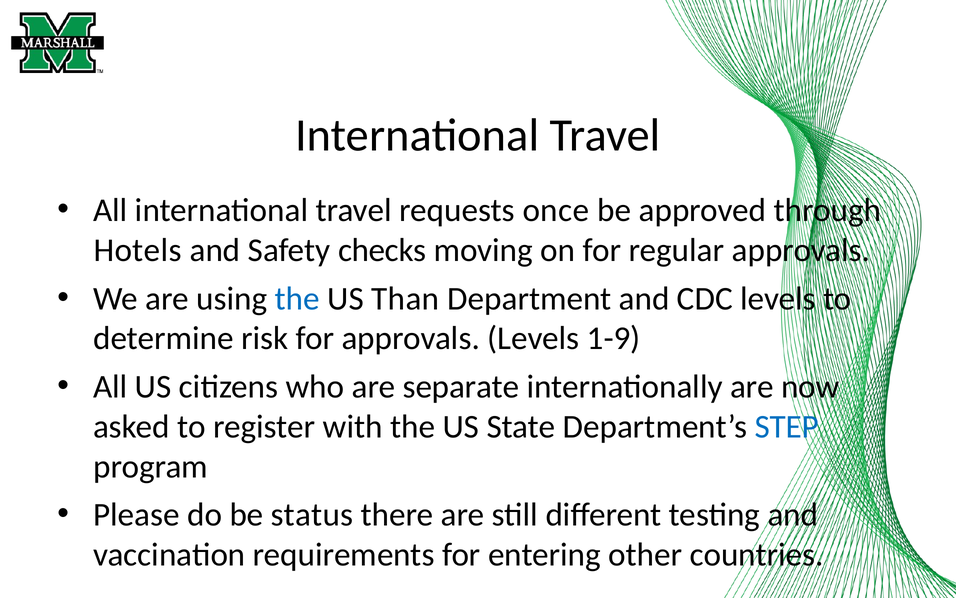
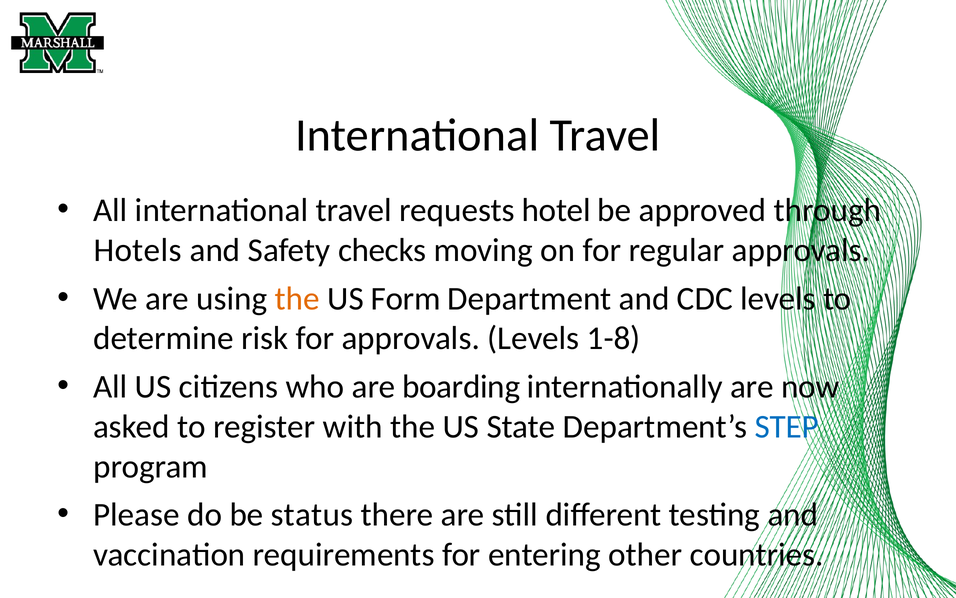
once: once -> hotel
the at (297, 298) colour: blue -> orange
Than: Than -> Form
1-9: 1-9 -> 1-8
separate: separate -> boarding
